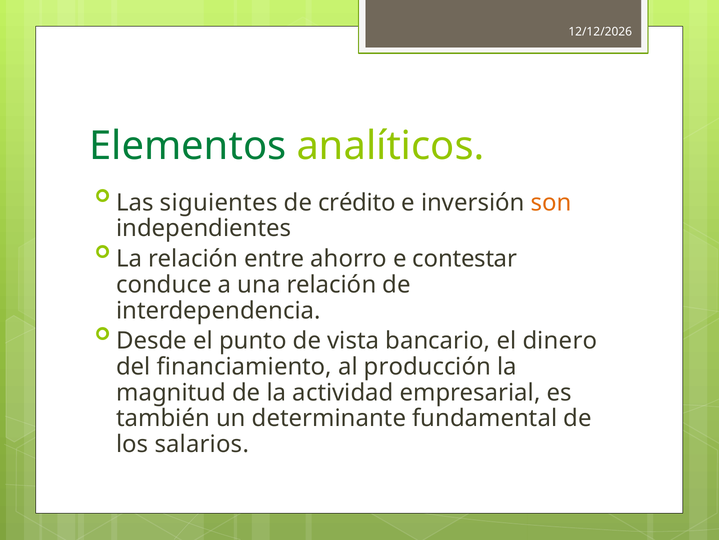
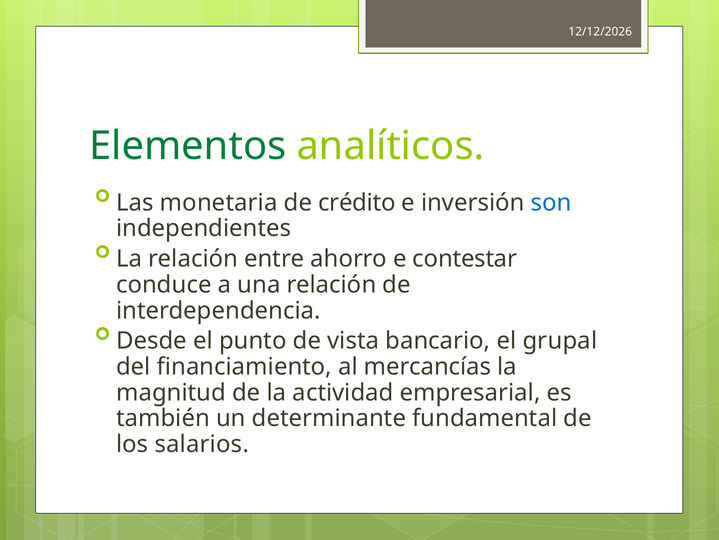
siguientes: siguientes -> monetaria
son colour: orange -> blue
dinero: dinero -> grupal
producción: producción -> mercancías
